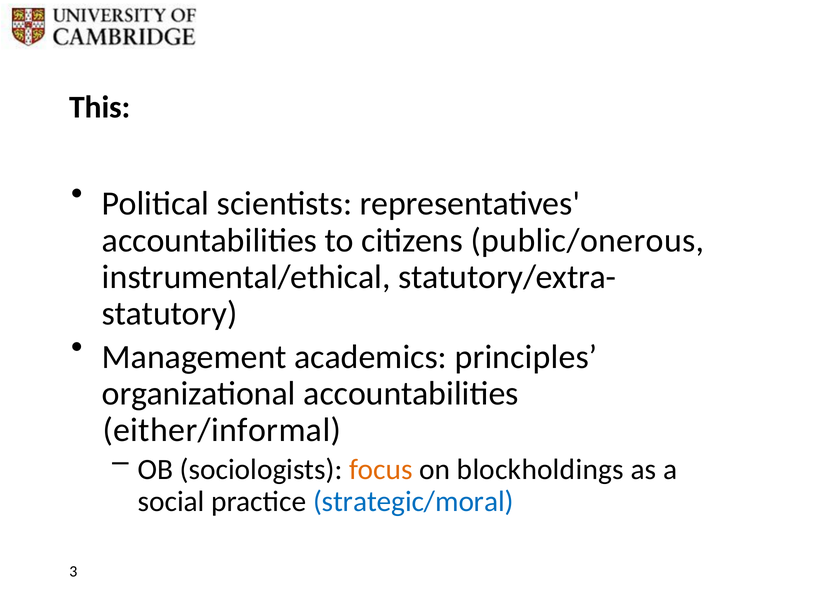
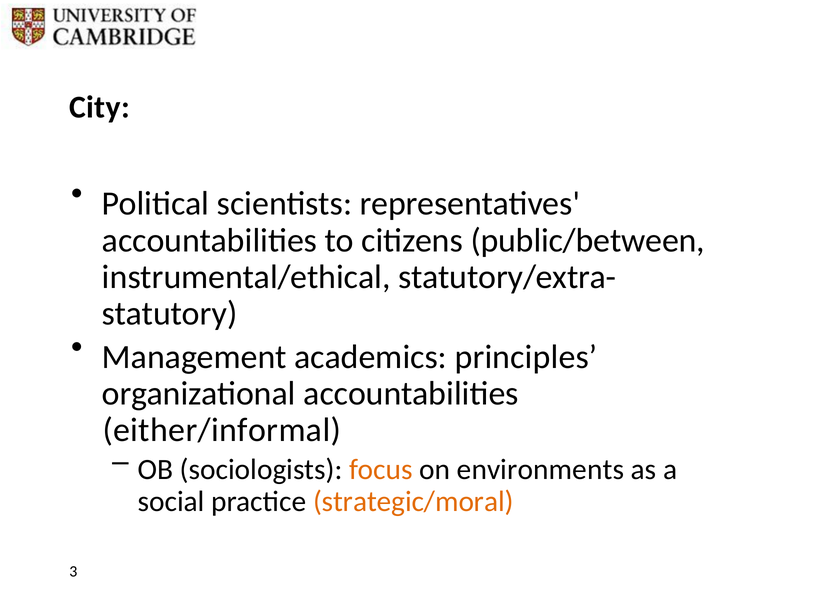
This: This -> City
public/onerous: public/onerous -> public/between
blockholdings: blockholdings -> environments
strategic/moral colour: blue -> orange
